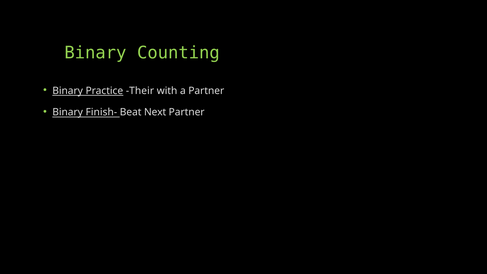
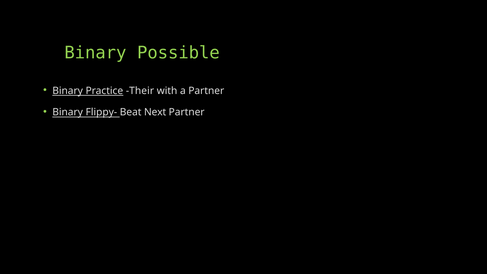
Counting: Counting -> Possible
Finish-: Finish- -> Flippy-
